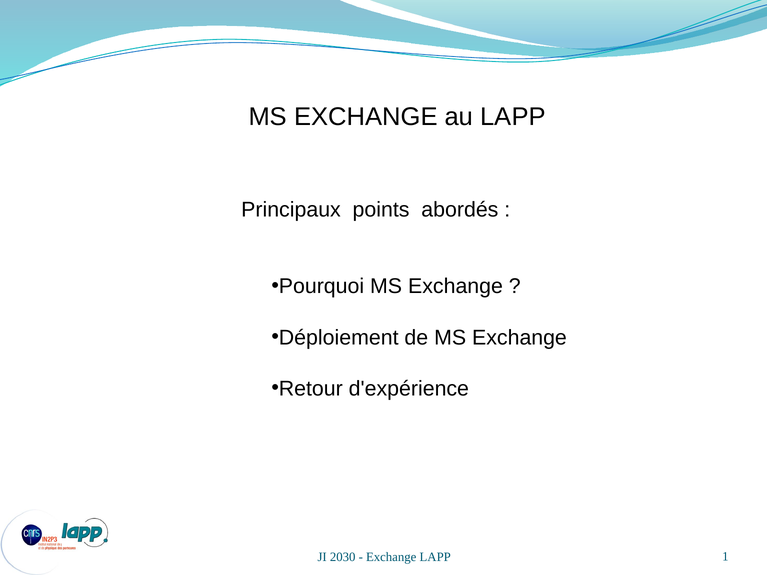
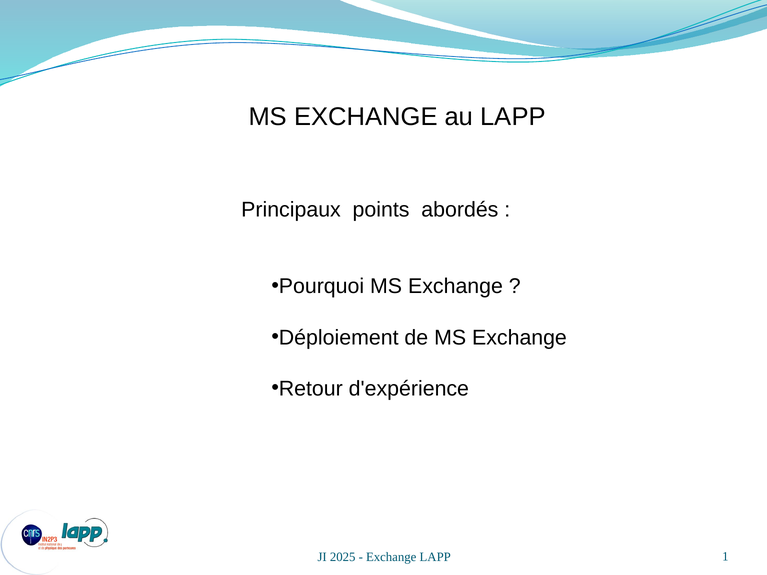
2030: 2030 -> 2025
